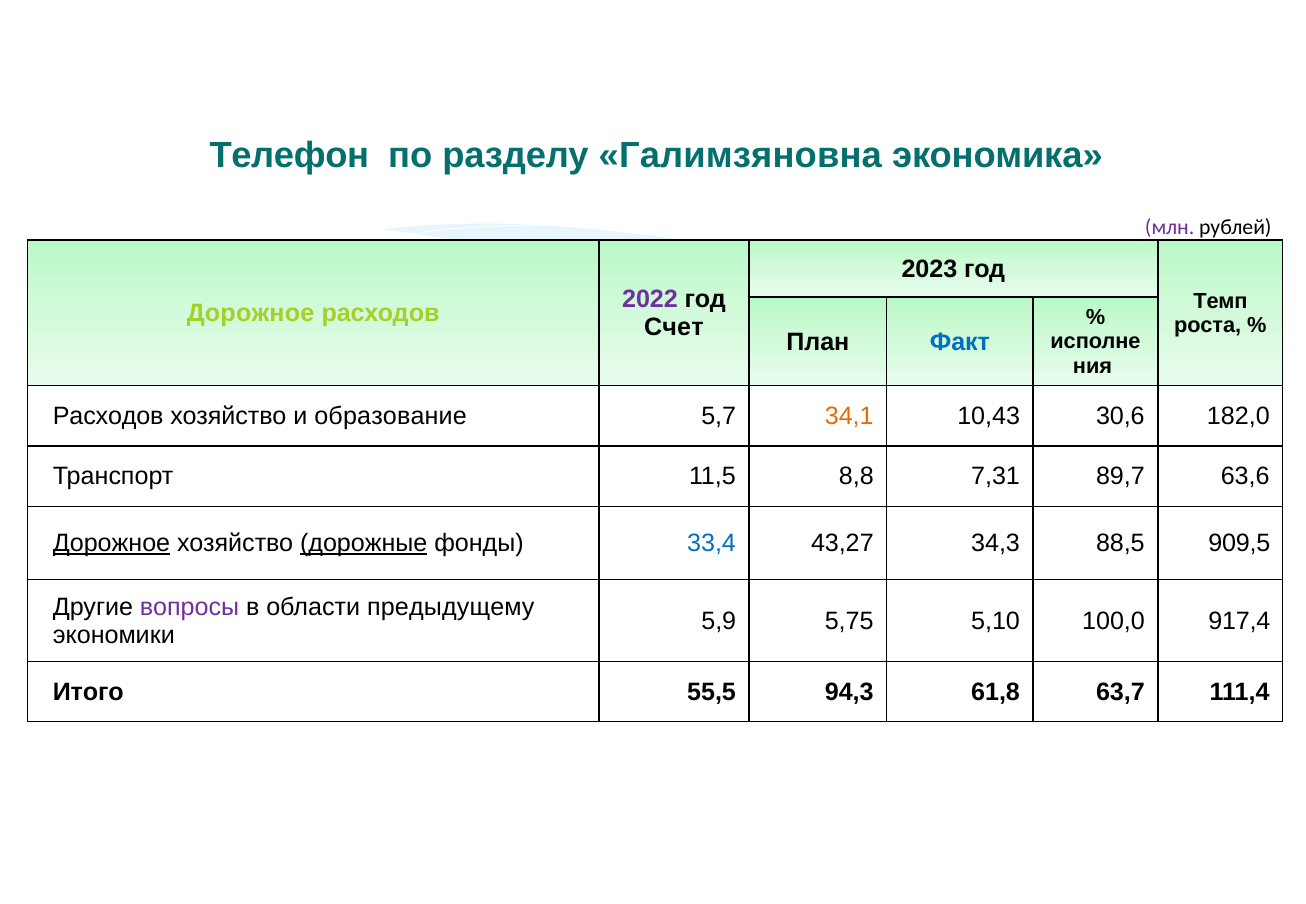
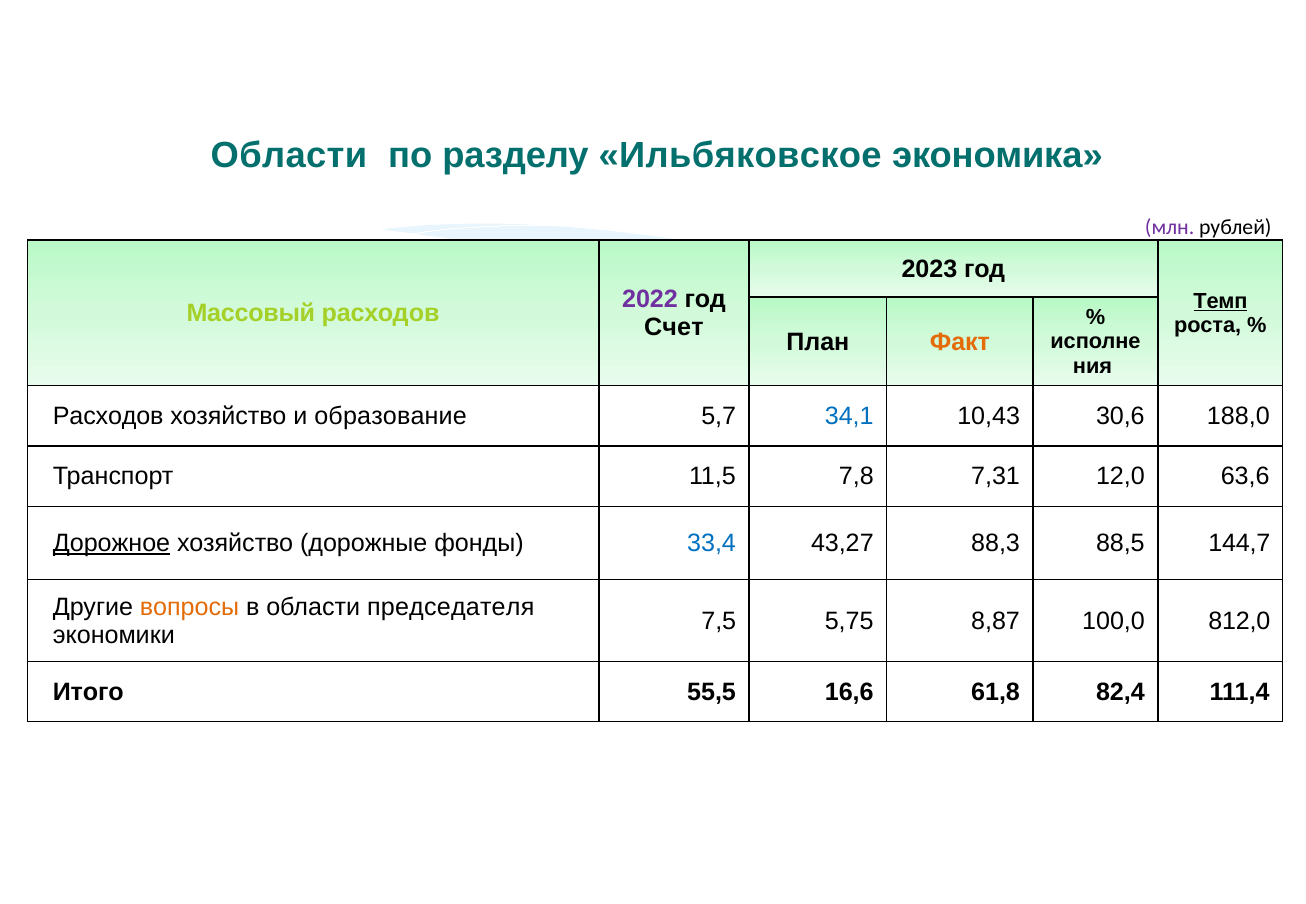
Телефон at (289, 155): Телефон -> Области
Галимзяновна: Галимзяновна -> Ильбяковское
Темп underline: none -> present
Дорожное at (251, 313): Дорожное -> Массовый
Факт colour: blue -> orange
34,1 colour: orange -> blue
182,0: 182,0 -> 188,0
8,8: 8,8 -> 7,8
89,7: 89,7 -> 12,0
дорожные underline: present -> none
34,3: 34,3 -> 88,3
909,5: 909,5 -> 144,7
вопросы colour: purple -> orange
предыдущему: предыдущему -> председателя
5,9: 5,9 -> 7,5
5,10: 5,10 -> 8,87
917,4: 917,4 -> 812,0
94,3: 94,3 -> 16,6
63,7: 63,7 -> 82,4
